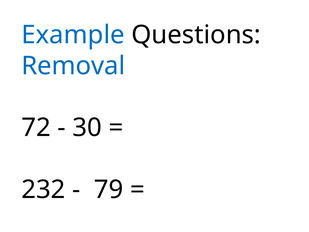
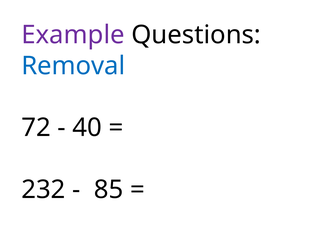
Example colour: blue -> purple
30: 30 -> 40
79: 79 -> 85
